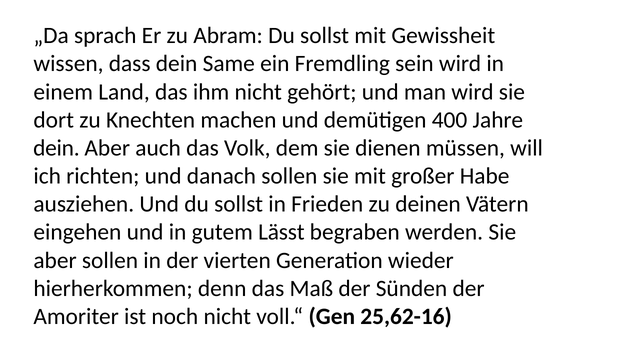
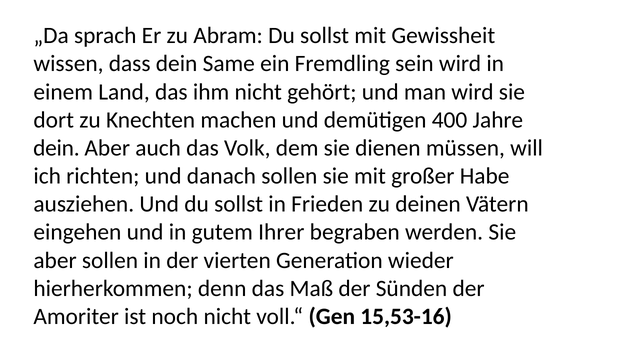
Lässt: Lässt -> Ihrer
25,62-16: 25,62-16 -> 15,53-16
